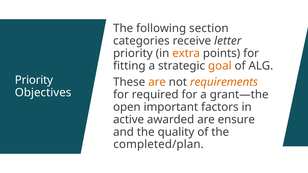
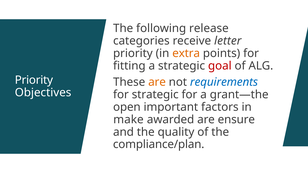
section: section -> release
goal colour: orange -> red
requirements colour: orange -> blue
for required: required -> strategic
active: active -> make
completed/plan: completed/plan -> compliance/plan
